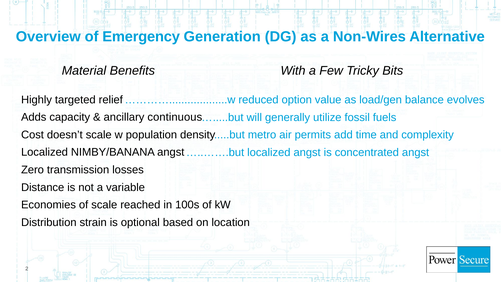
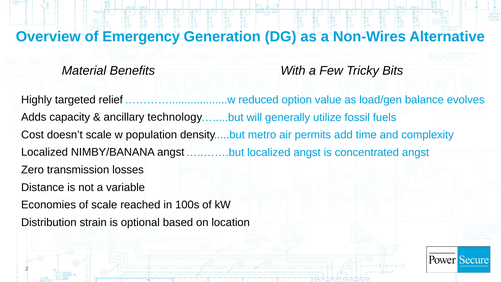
continuous: continuous -> technology
